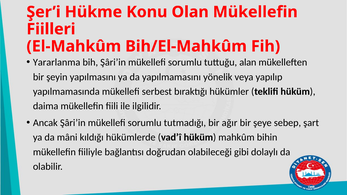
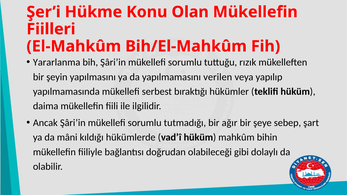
alan: alan -> rızık
yönelik: yönelik -> verilen
